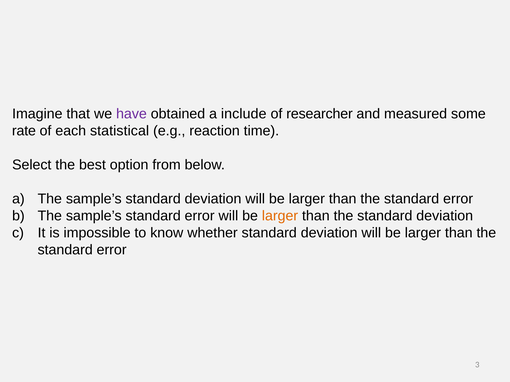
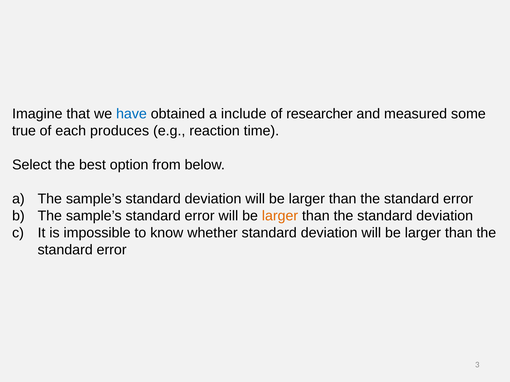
have colour: purple -> blue
rate: rate -> true
statistical: statistical -> produces
